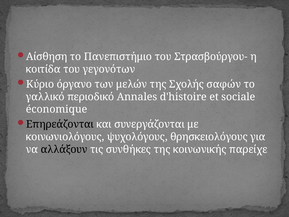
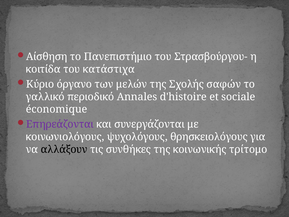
γεγονότων: γεγονότων -> κατάστιχα
Επηρεάζονται colour: black -> purple
παρείχε: παρείχε -> τρίτομο
